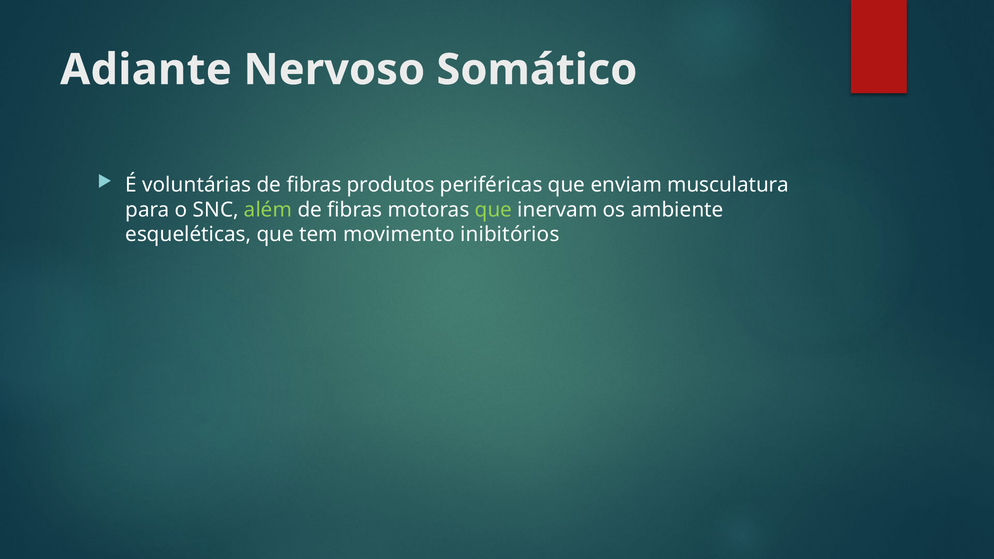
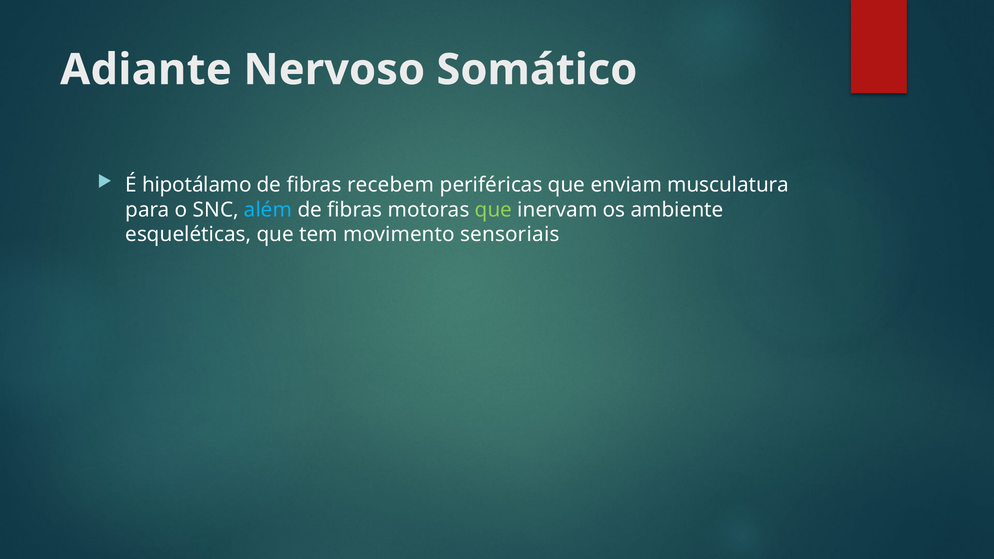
voluntárias: voluntárias -> hipotálamo
produtos: produtos -> recebem
além colour: light green -> light blue
inibitórios: inibitórios -> sensoriais
